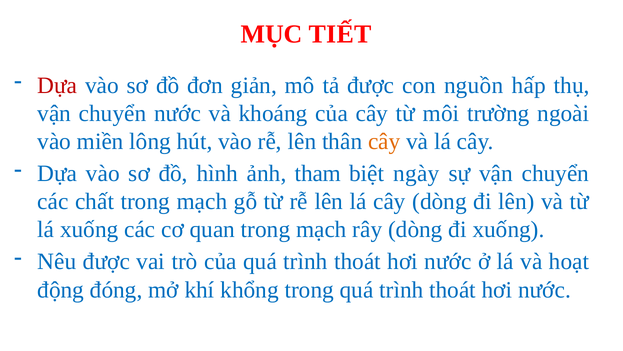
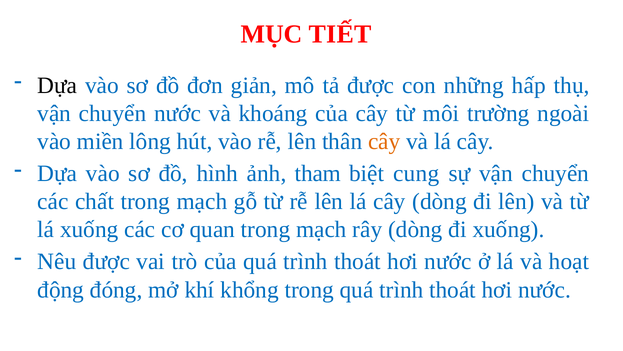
Dựa at (57, 85) colour: red -> black
nguồn: nguồn -> những
ngày: ngày -> cung
